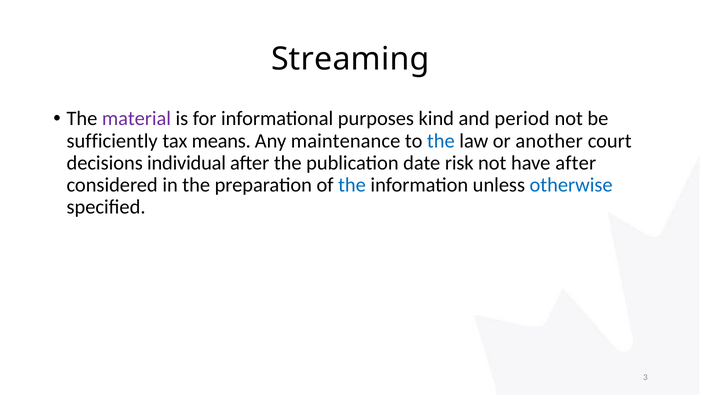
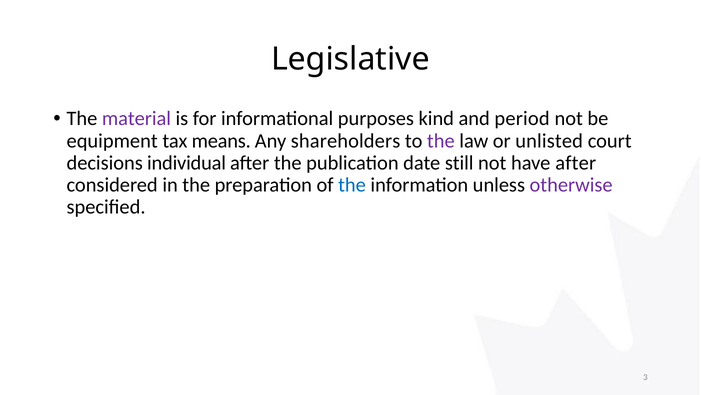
Streaming: Streaming -> Legislative
sufficiently: sufficiently -> equipment
maintenance: maintenance -> shareholders
the at (441, 141) colour: blue -> purple
another: another -> unlisted
risk: risk -> still
otherwise colour: blue -> purple
